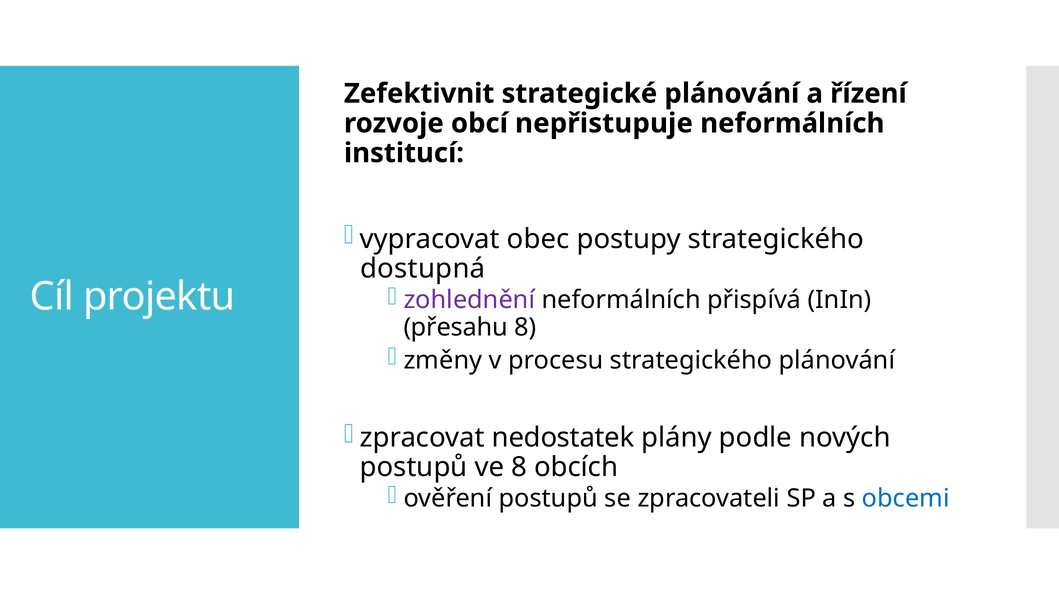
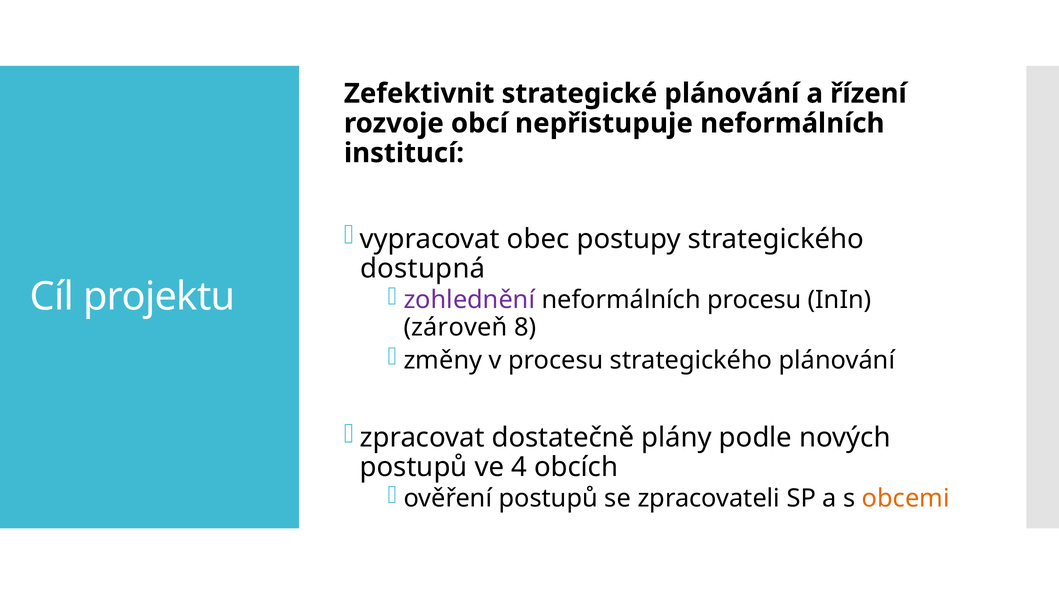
neformálních přispívá: přispívá -> procesu
přesahu: přesahu -> zároveň
nedostatek: nedostatek -> dostatečně
ve 8: 8 -> 4
obcemi colour: blue -> orange
